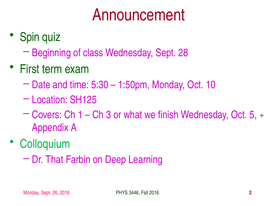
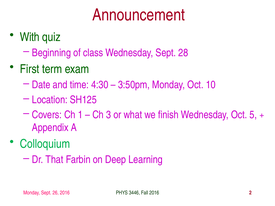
Spin: Spin -> With
5:30: 5:30 -> 4:30
1:50pm: 1:50pm -> 3:50pm
